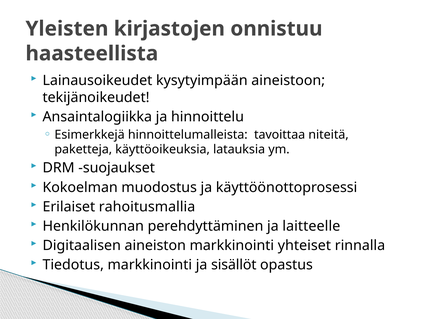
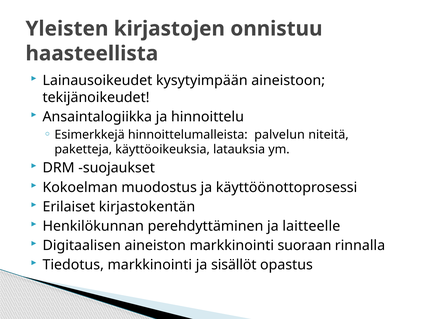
tavoittaa: tavoittaa -> palvelun
rahoitusmallia: rahoitusmallia -> kirjastokentän
yhteiset: yhteiset -> suoraan
